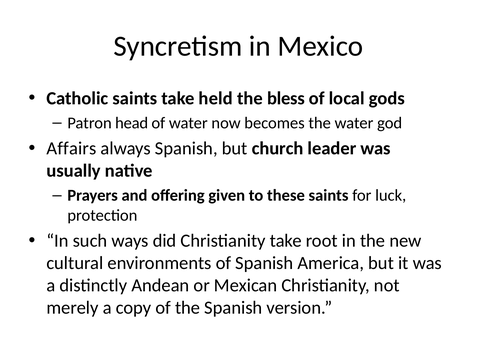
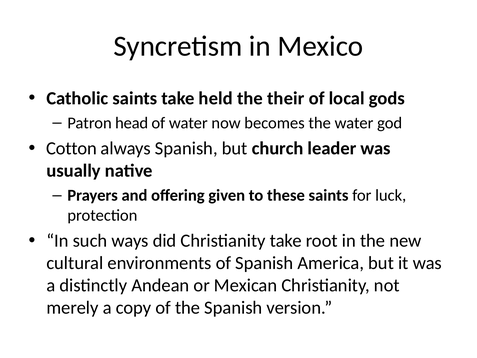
bless: bless -> their
Affairs: Affairs -> Cotton
